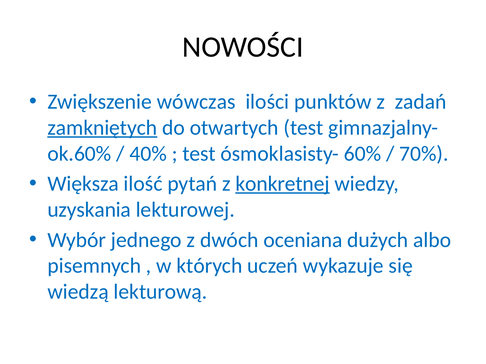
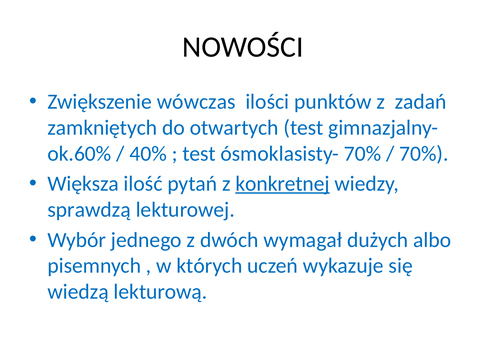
zamkniętych underline: present -> none
ósmoklasisty- 60%: 60% -> 70%
uzyskania: uzyskania -> sprawdzą
oceniana: oceniana -> wymagał
